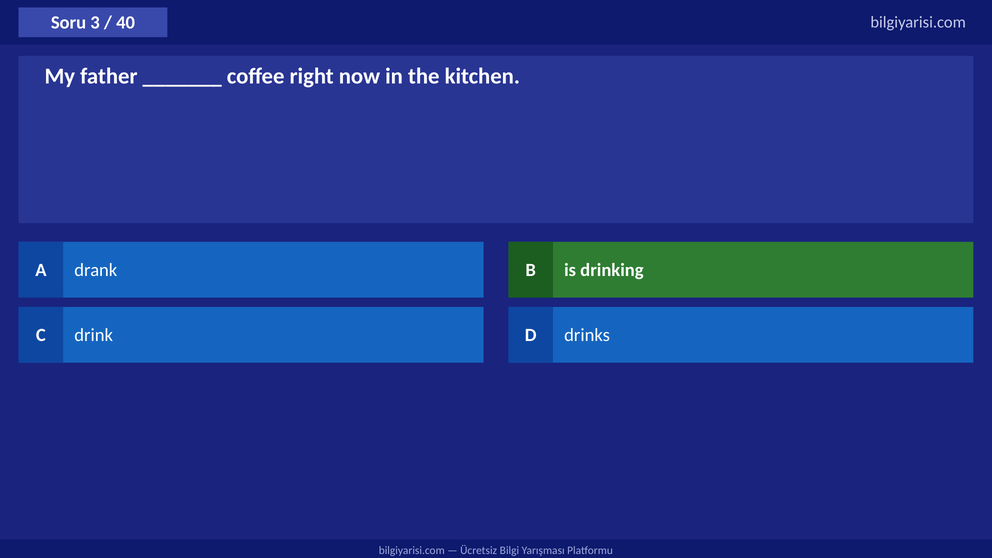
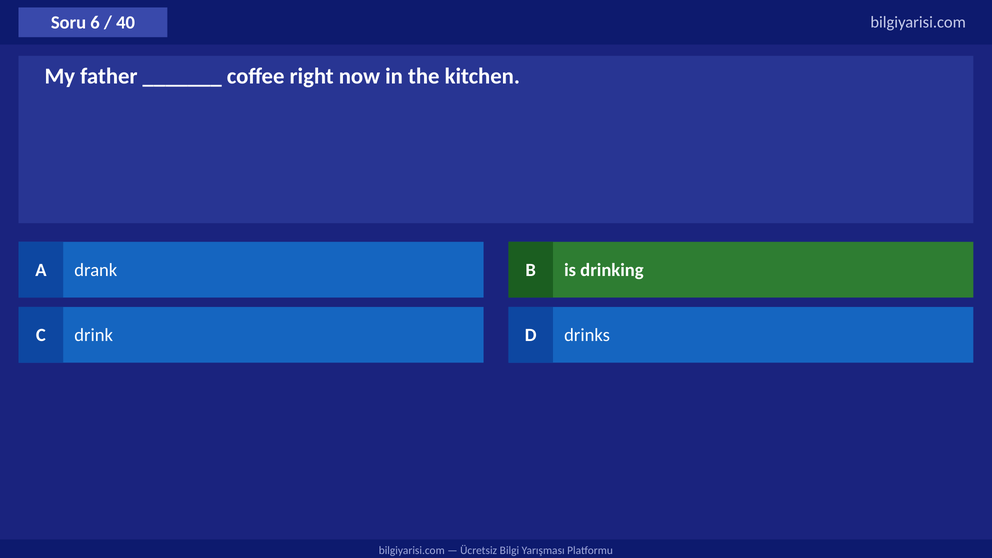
3: 3 -> 6
